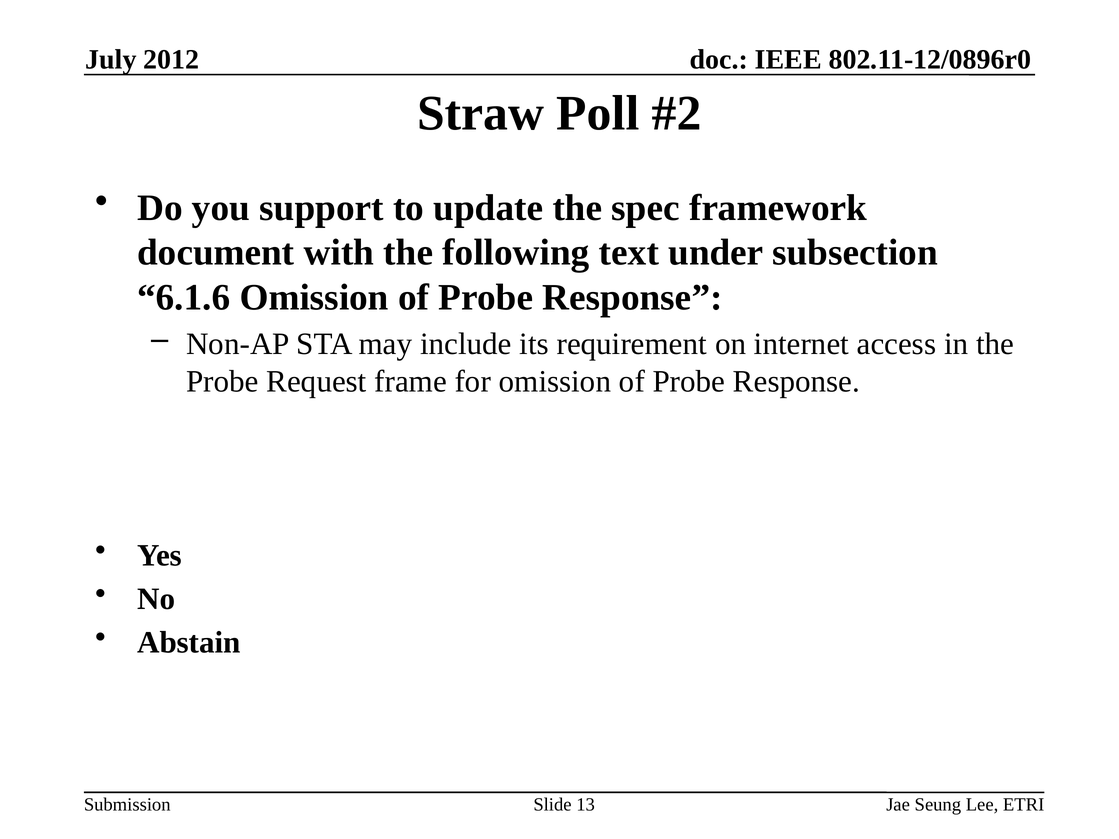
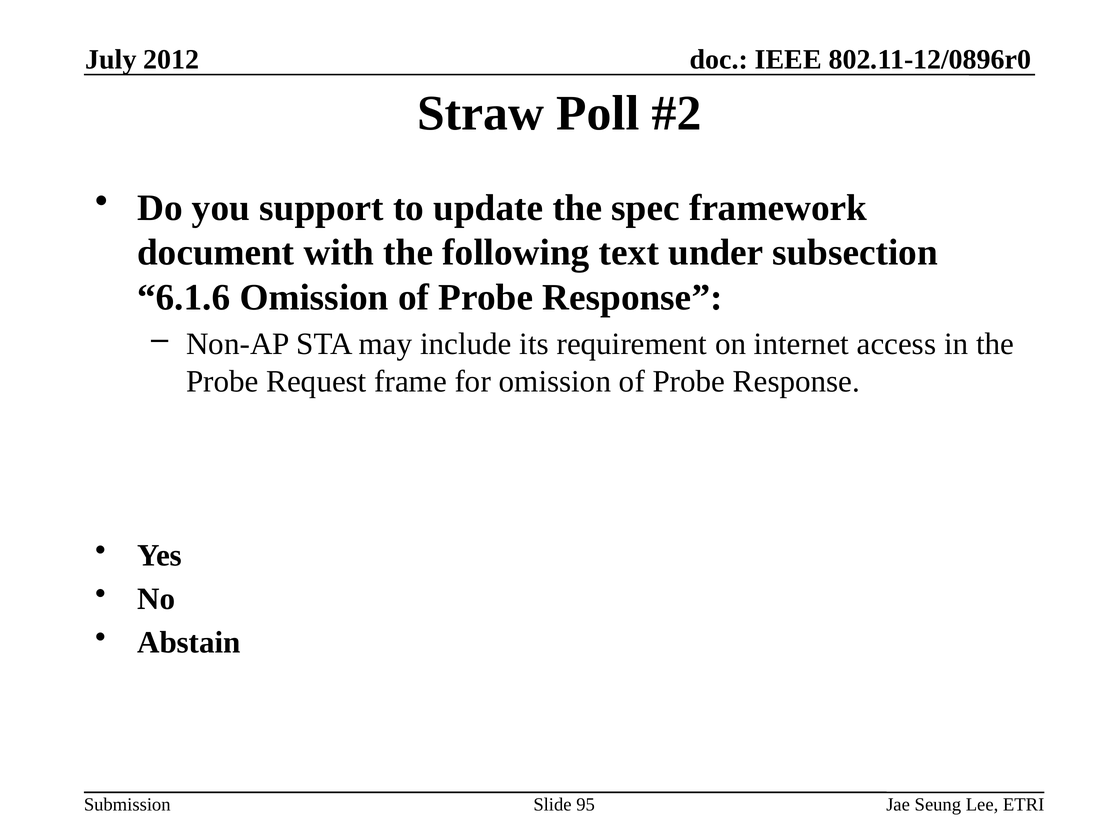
13: 13 -> 95
